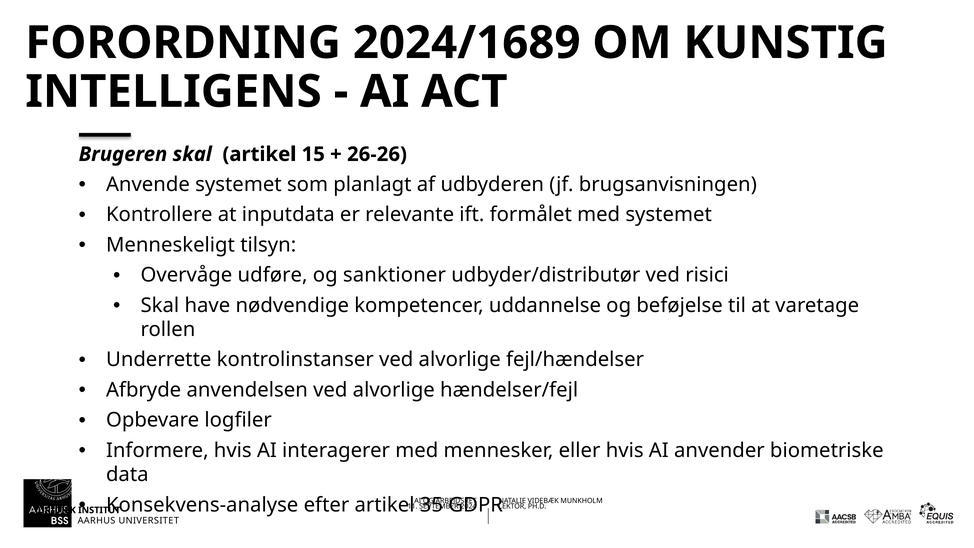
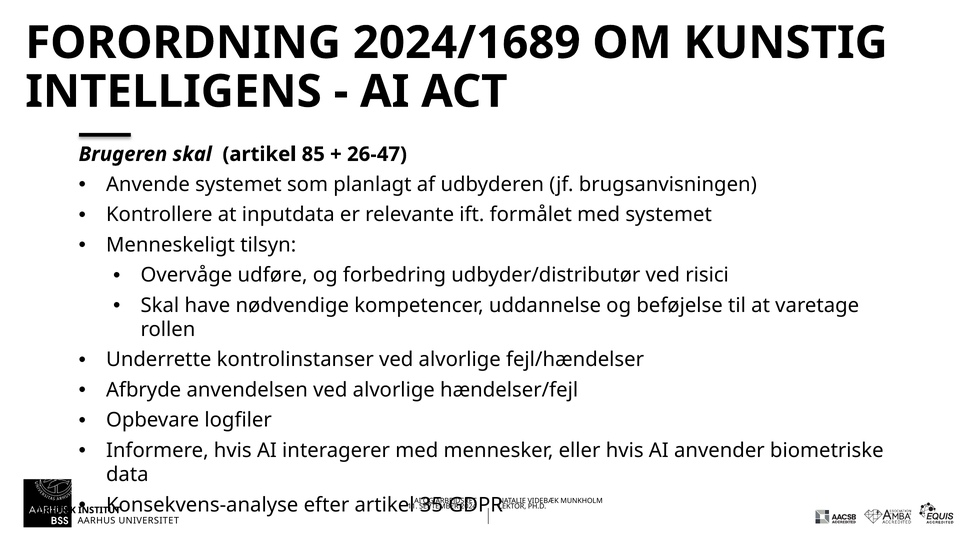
15: 15 -> 85
26-26: 26-26 -> 26-47
sanktioner: sanktioner -> forbedring
